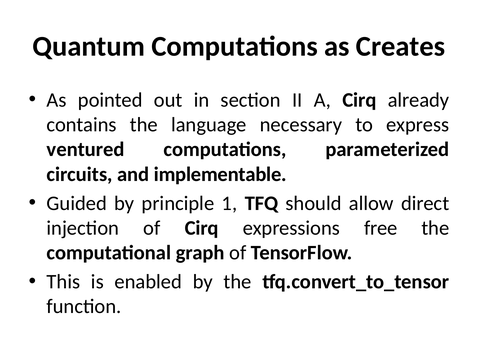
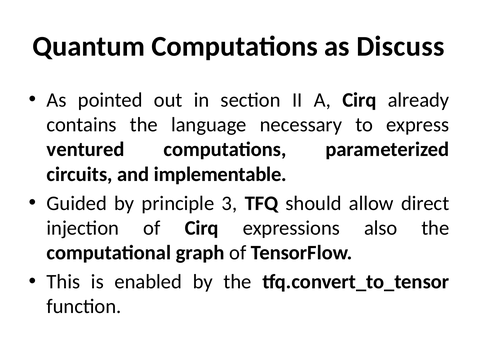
Creates: Creates -> Discuss
1: 1 -> 3
free: free -> also
